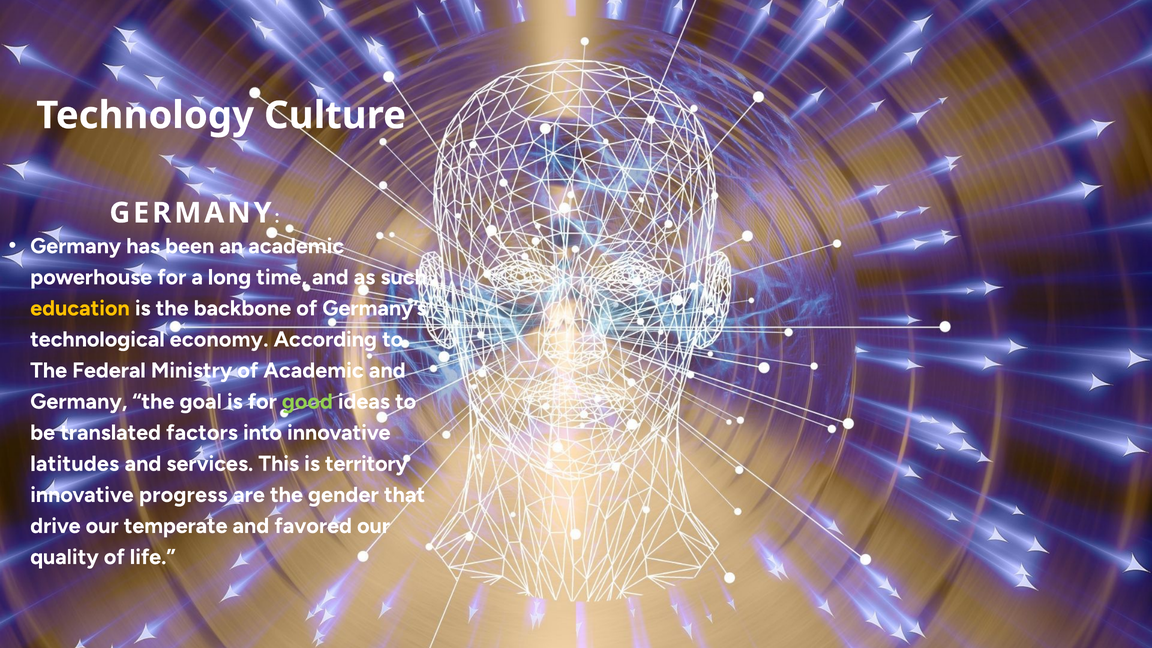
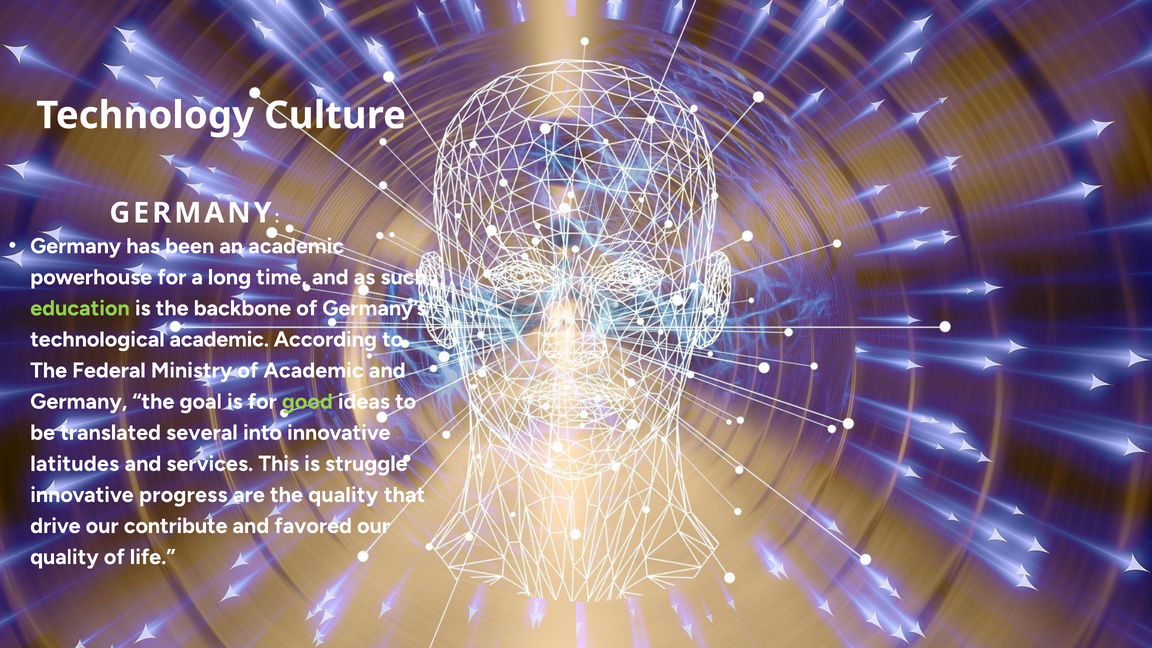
education colour: yellow -> light green
technological economy: economy -> academic
factors: factors -> several
territory: territory -> struggle
the gender: gender -> quality
temperate: temperate -> contribute
